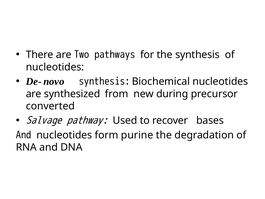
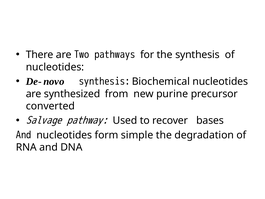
during: during -> purine
purine: purine -> simple
